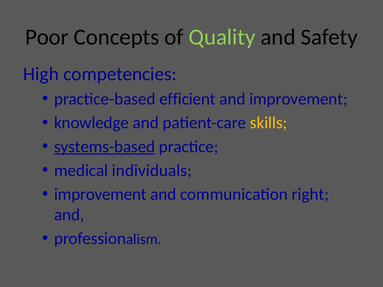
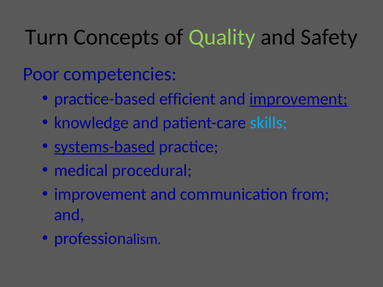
Poor: Poor -> Turn
High: High -> Poor
improvement at (298, 99) underline: none -> present
skills colour: yellow -> light blue
individuals: individuals -> procedural
right: right -> from
